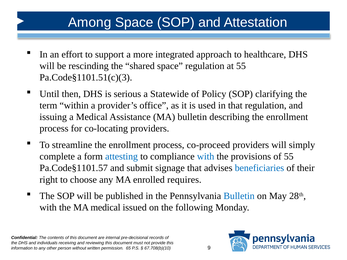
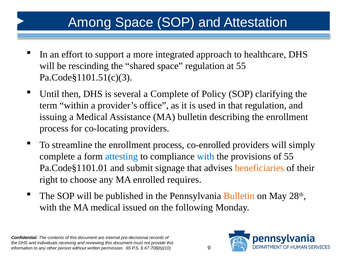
serious: serious -> several
a Statewide: Statewide -> Complete
co-proceed: co-proceed -> co-enrolled
Pa.Code§1101.57: Pa.Code§1101.57 -> Pa.Code§1101.01
beneficiaries colour: blue -> orange
Bulletin at (239, 196) colour: blue -> orange
